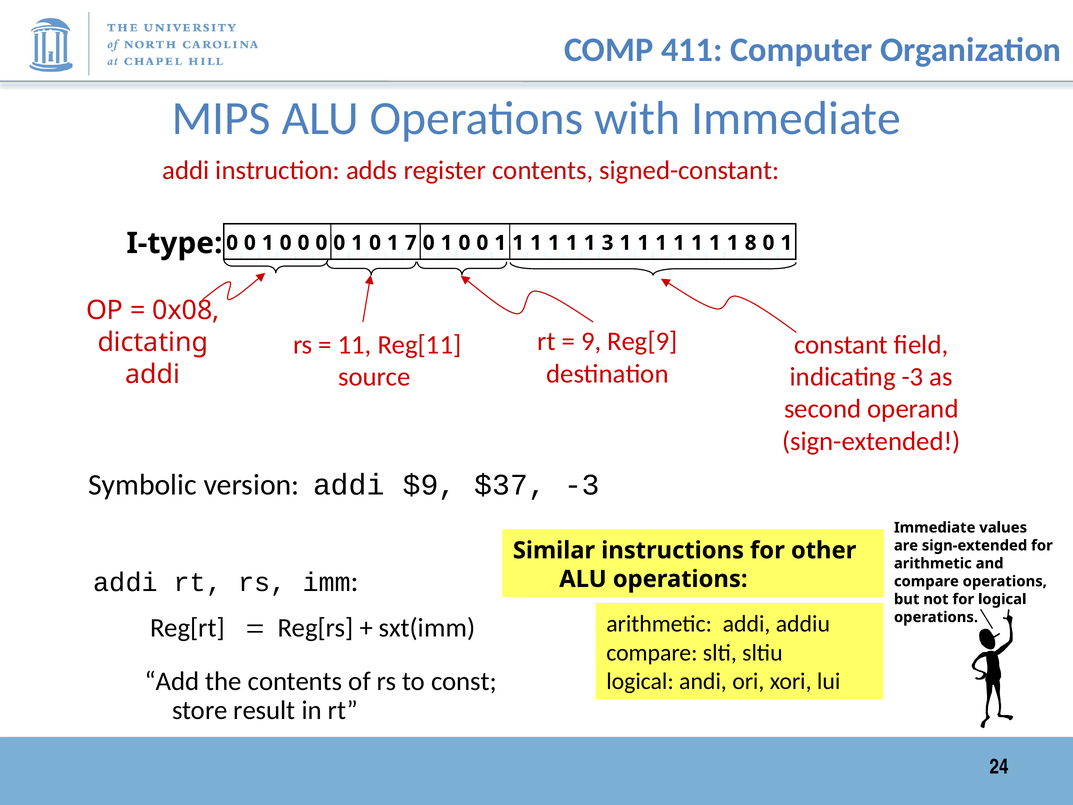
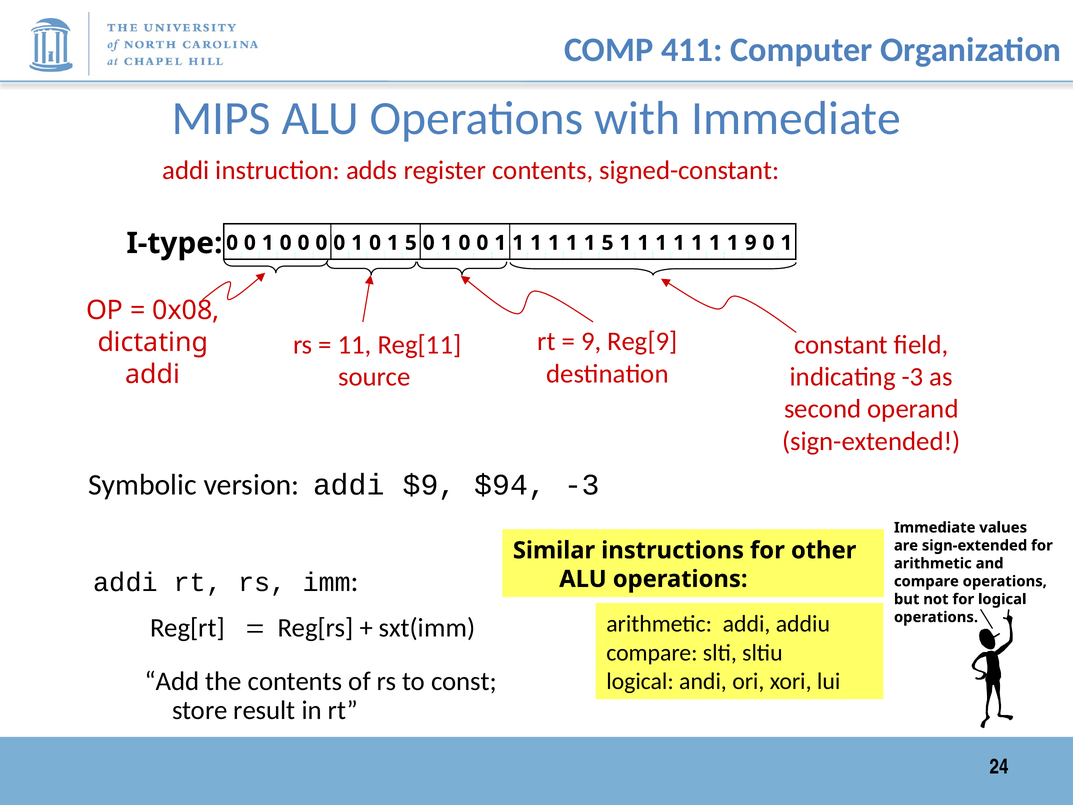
0 1 7: 7 -> 5
1 1 3: 3 -> 5
1 8: 8 -> 9
$37: $37 -> $94
